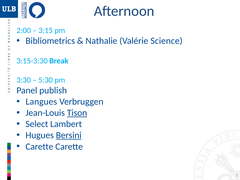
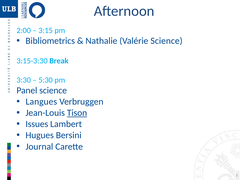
Panel publish: publish -> science
Select: Select -> Issues
Bersini underline: present -> none
Carette at (39, 147): Carette -> Journal
